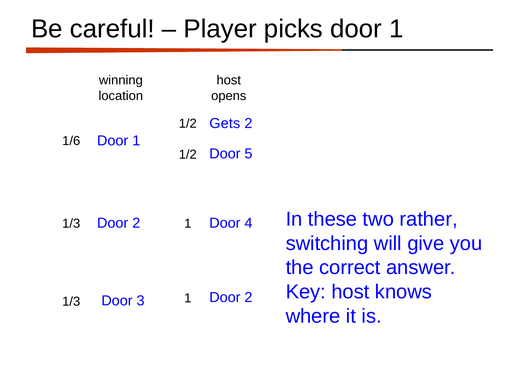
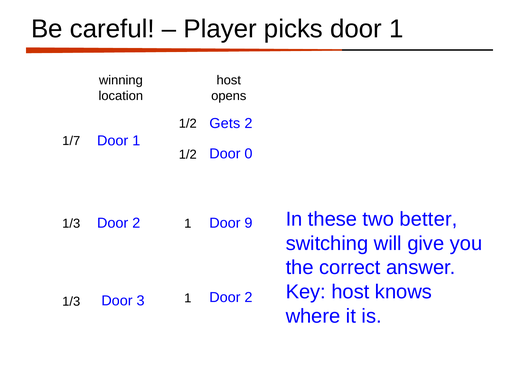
1/6: 1/6 -> 1/7
5: 5 -> 0
rather: rather -> better
4: 4 -> 9
